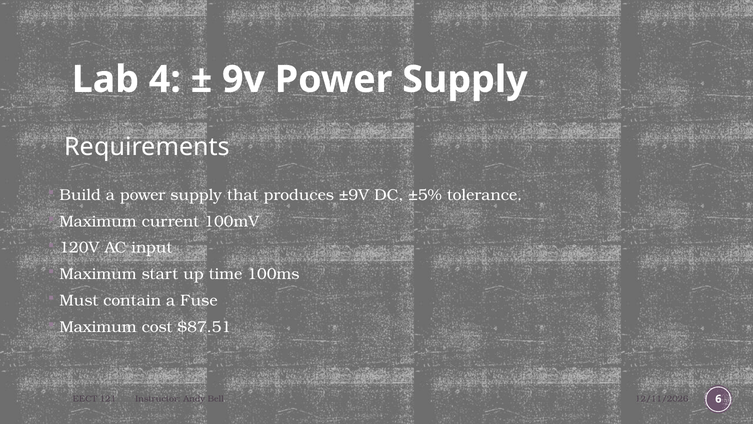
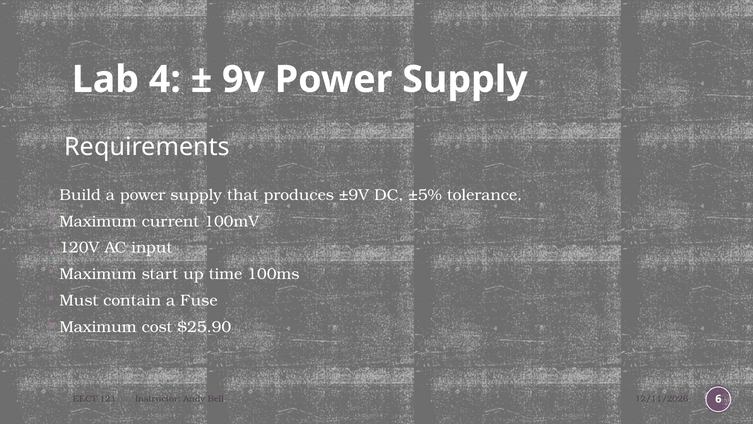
$87.51: $87.51 -> $25.90
